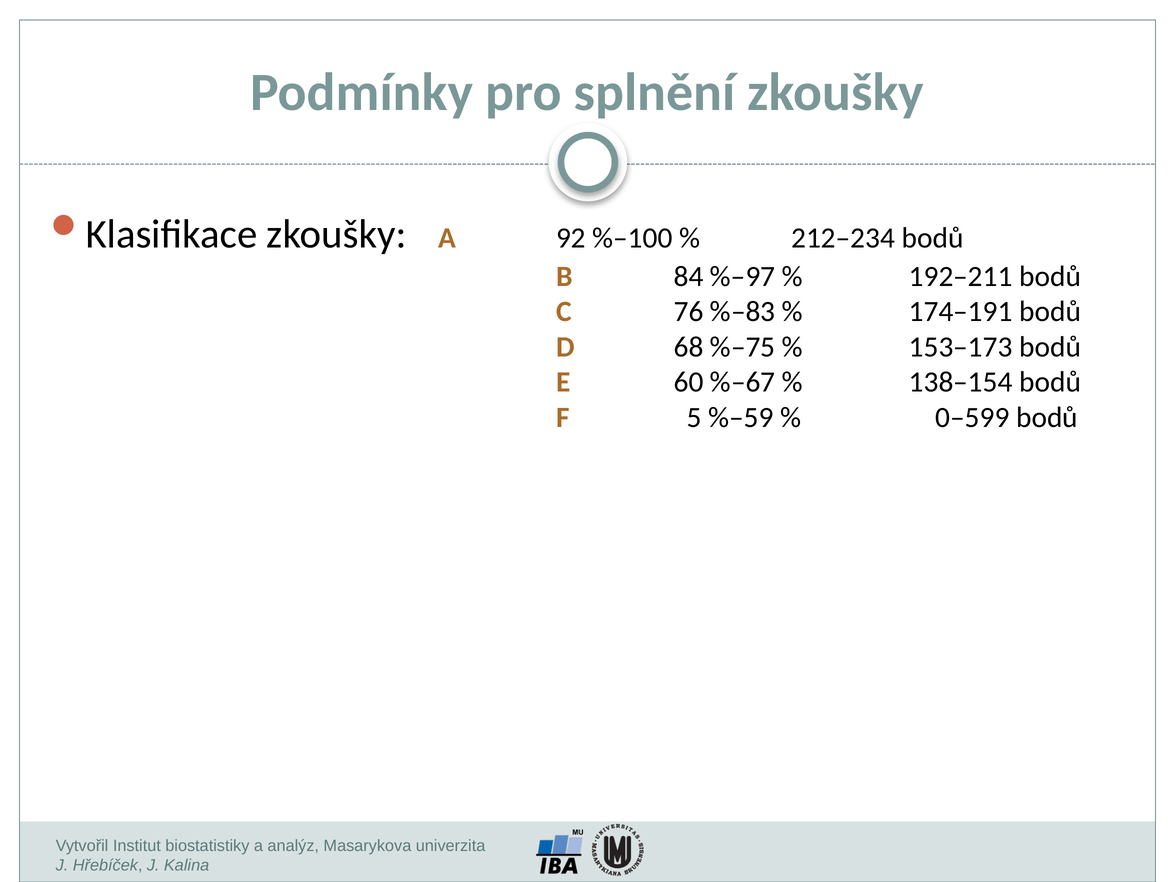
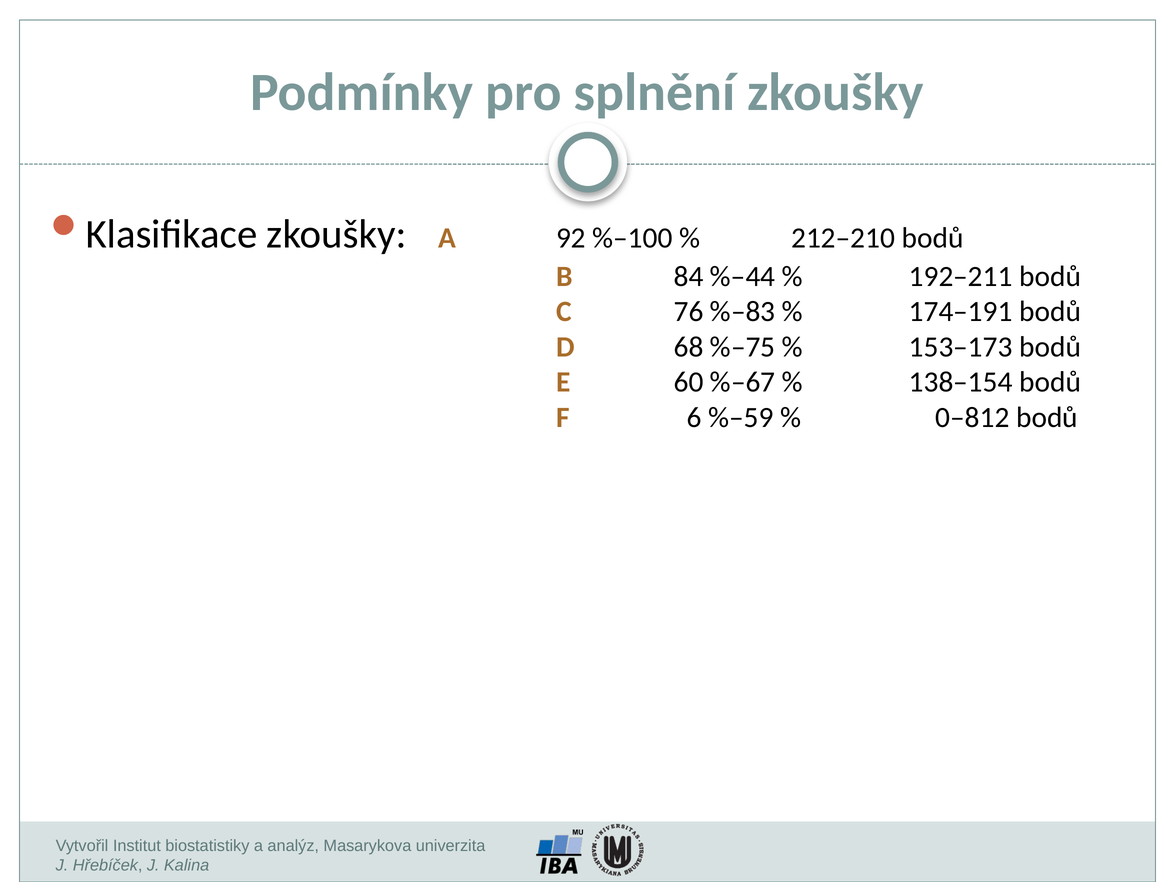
212–234: 212–234 -> 212–210
%–97: %–97 -> %–44
5: 5 -> 6
0–599: 0–599 -> 0–812
